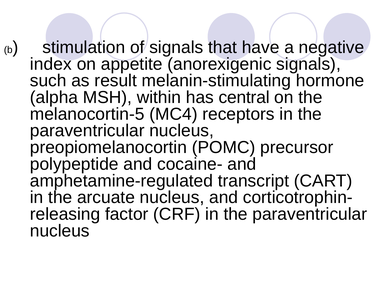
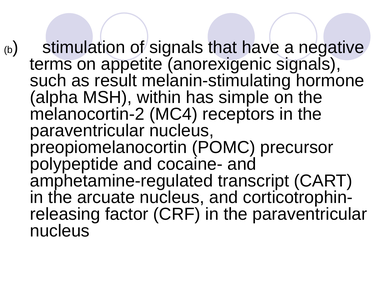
index: index -> terms
central: central -> simple
melanocortin-5: melanocortin-5 -> melanocortin-2
